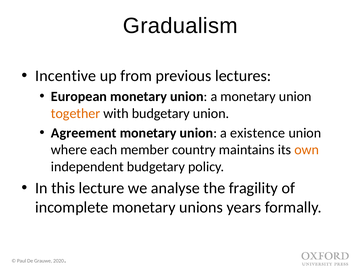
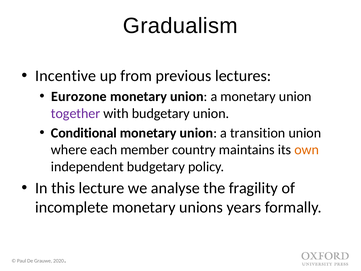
European: European -> Eurozone
together colour: orange -> purple
Agreement: Agreement -> Conditional
existence: existence -> transition
